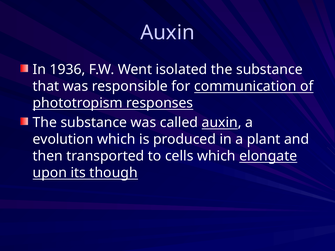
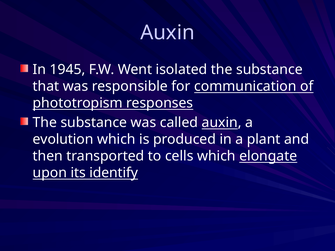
1936: 1936 -> 1945
though: though -> identify
